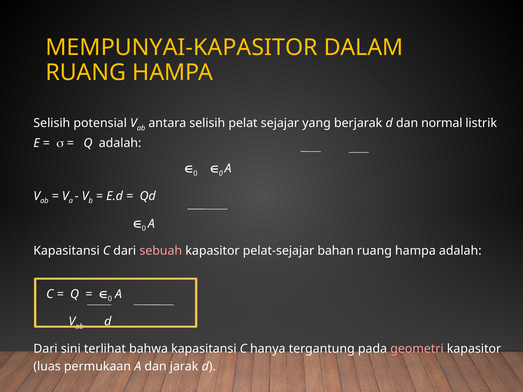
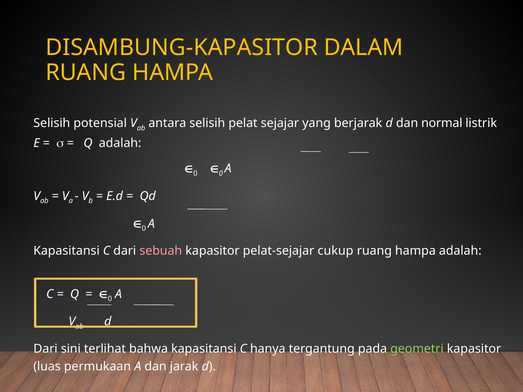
MEMPUNYAI-KAPASITOR: MEMPUNYAI-KAPASITOR -> DISAMBUNG-KAPASITOR
bahan: bahan -> cukup
geometri colour: pink -> light green
